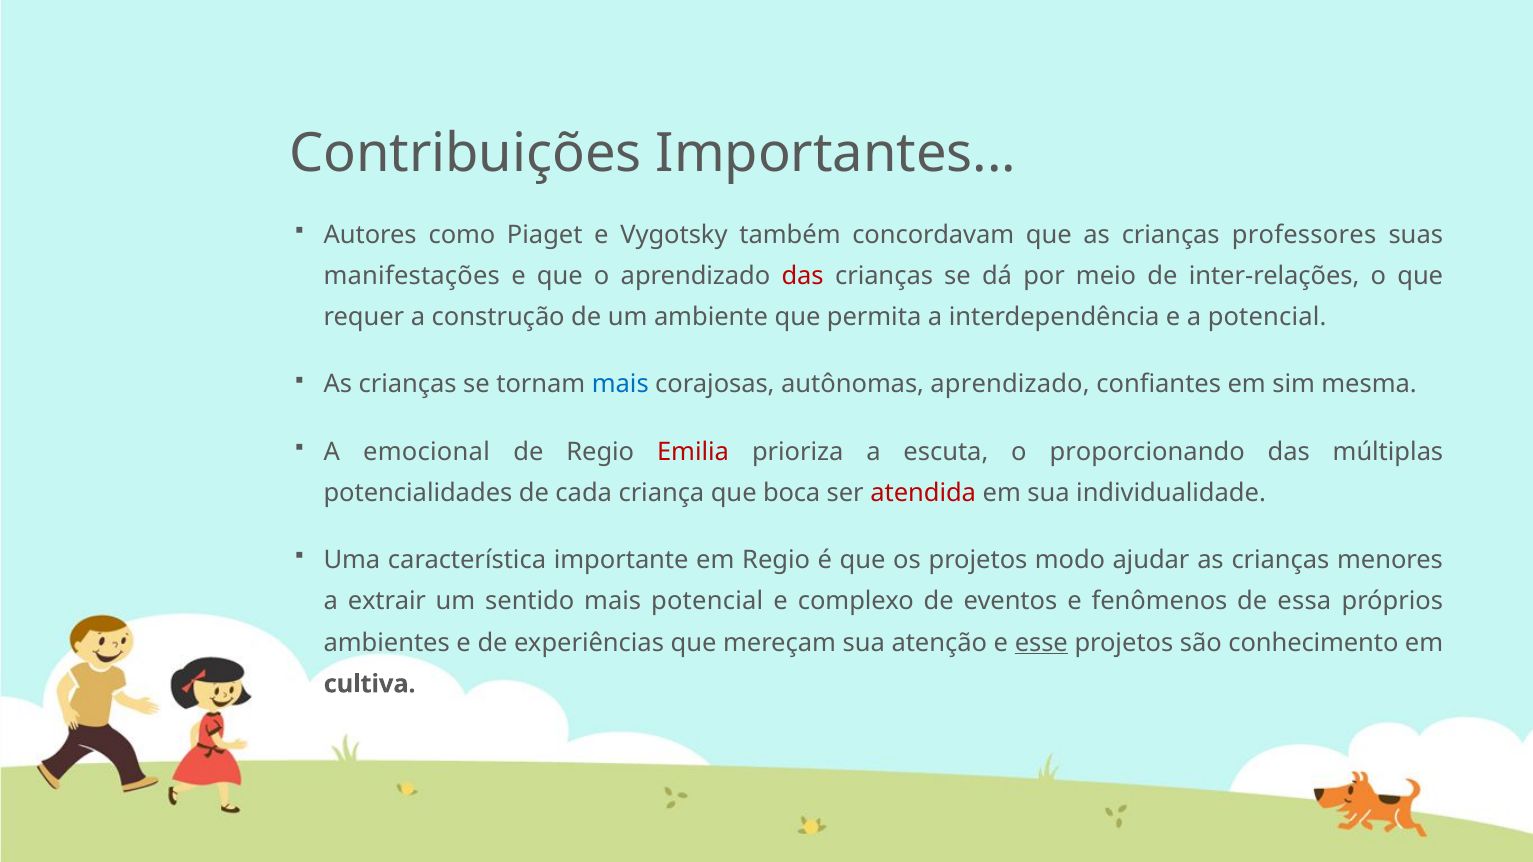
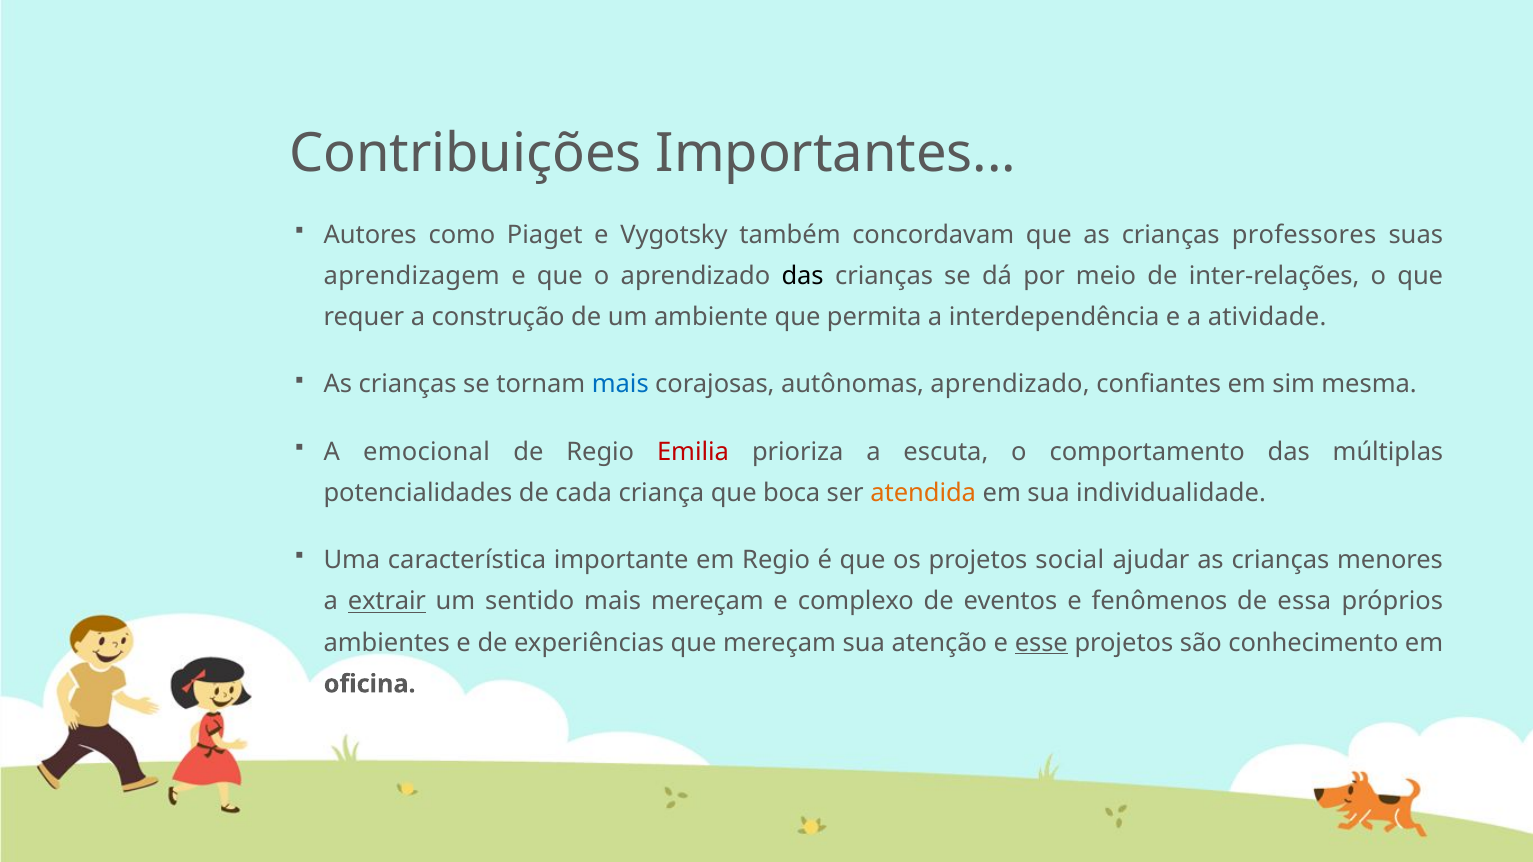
manifestações: manifestações -> aprendizagem
das at (803, 276) colour: red -> black
a potencial: potencial -> atividade
proporcionando: proporcionando -> comportamento
atendida colour: red -> orange
modo: modo -> social
extrair underline: none -> present
mais potencial: potencial -> mereçam
cultiva: cultiva -> oficina
